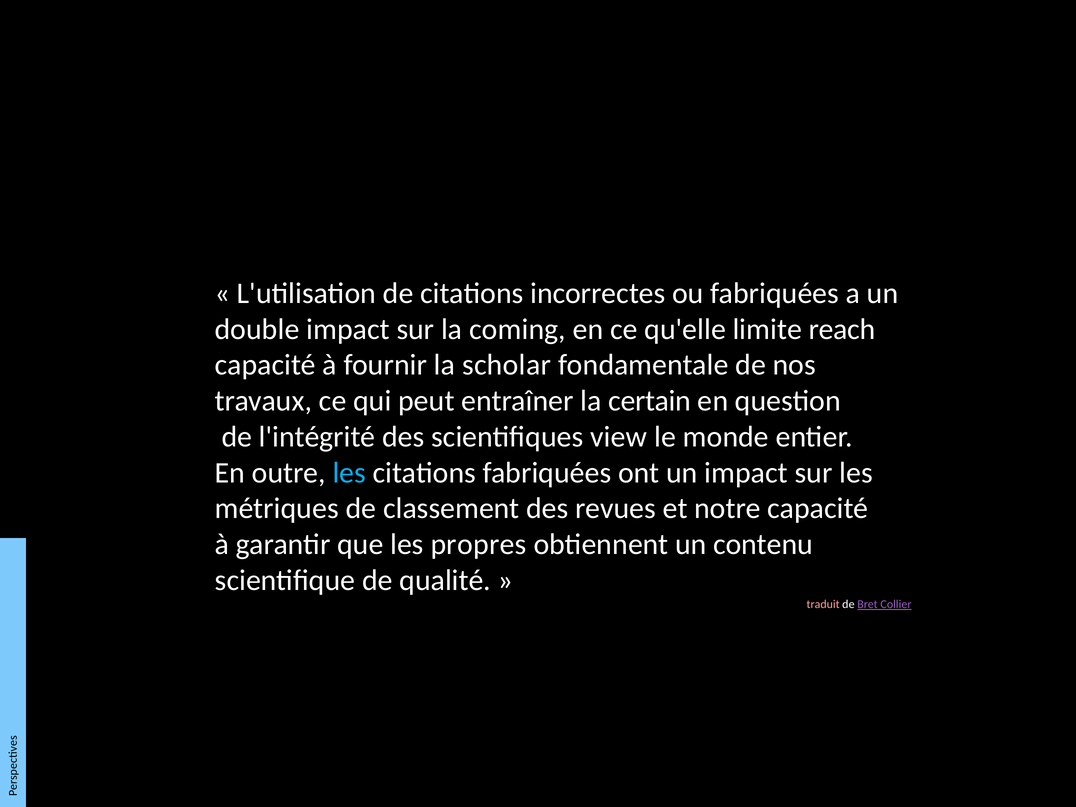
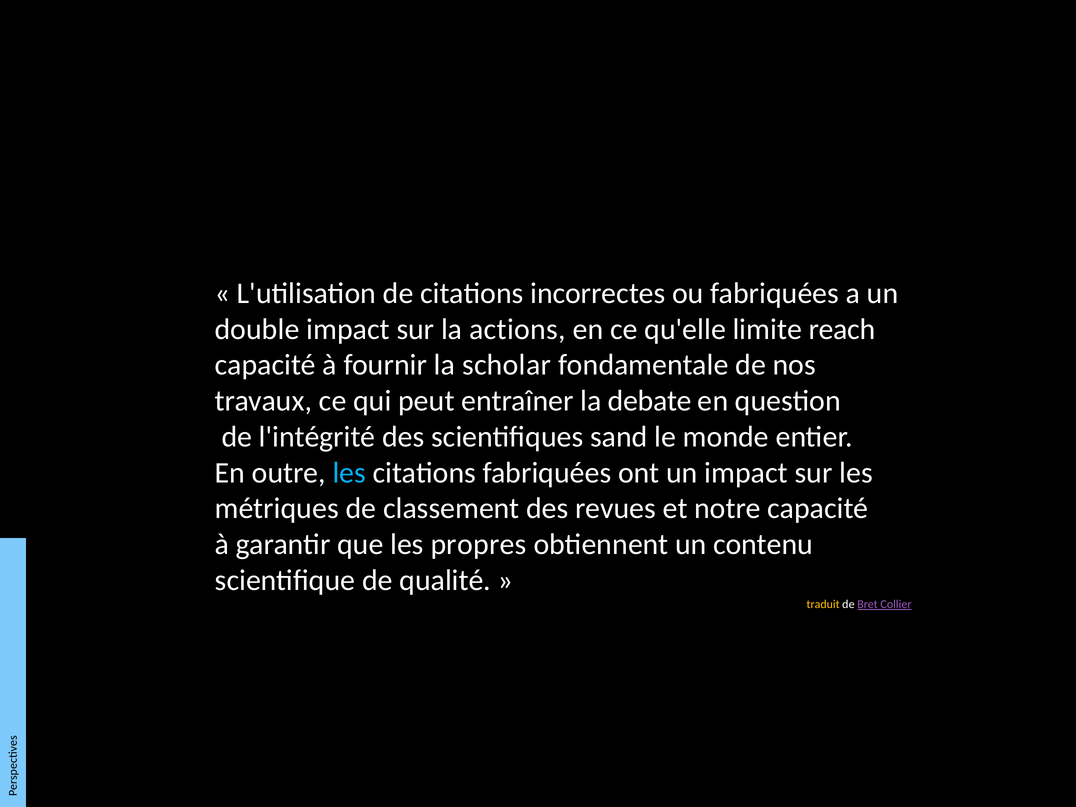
coming: coming -> actions
certain: certain -> debate
view: view -> sand
traduit colour: pink -> yellow
